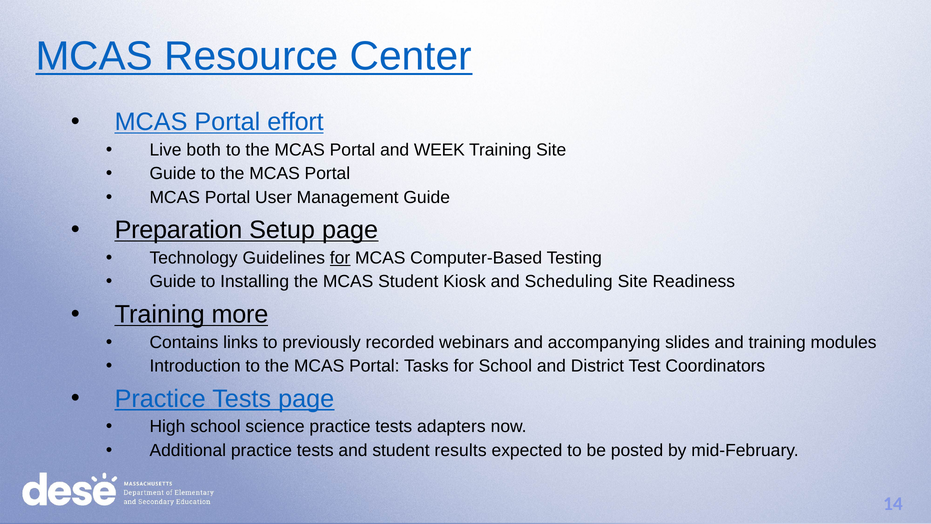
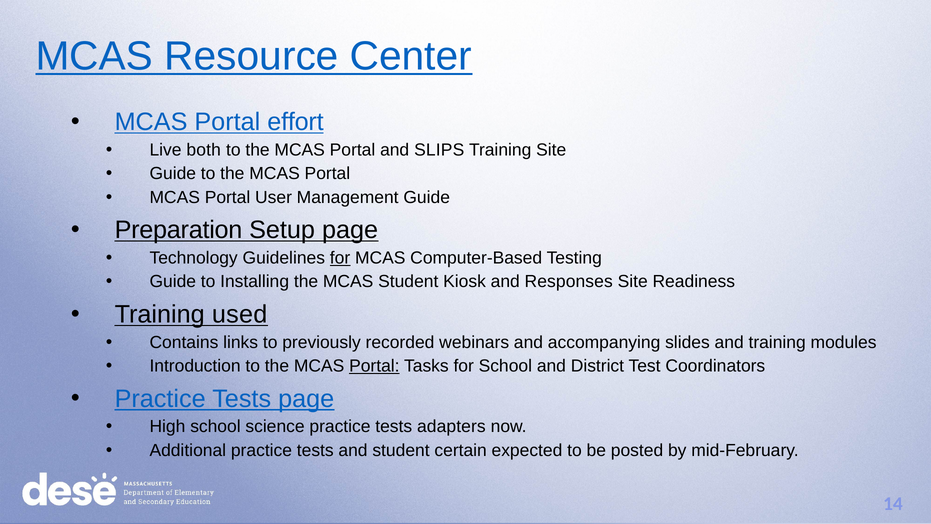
WEEK: WEEK -> SLIPS
Scheduling: Scheduling -> Responses
more: more -> used
Portal at (374, 366) underline: none -> present
results: results -> certain
